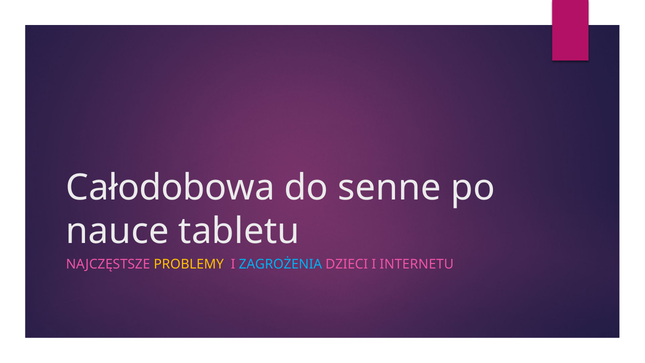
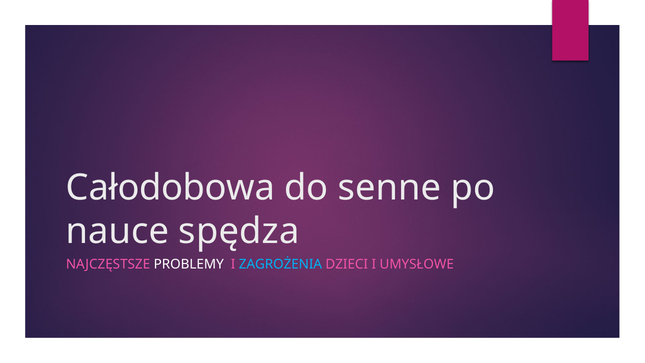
tabletu: tabletu -> spędza
PROBLEMY colour: yellow -> white
INTERNETU: INTERNETU -> UMYSŁOWE
